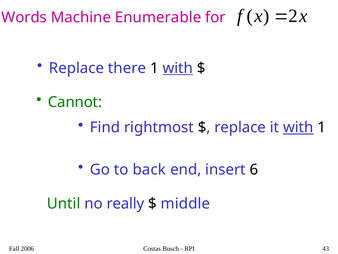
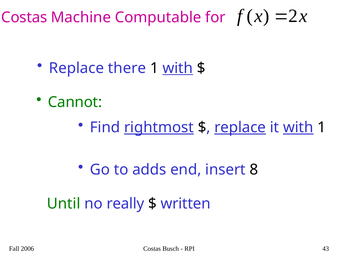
Words at (24, 17): Words -> Costas
Enumerable: Enumerable -> Computable
rightmost underline: none -> present
replace at (240, 127) underline: none -> present
back: back -> adds
6: 6 -> 8
middle: middle -> written
